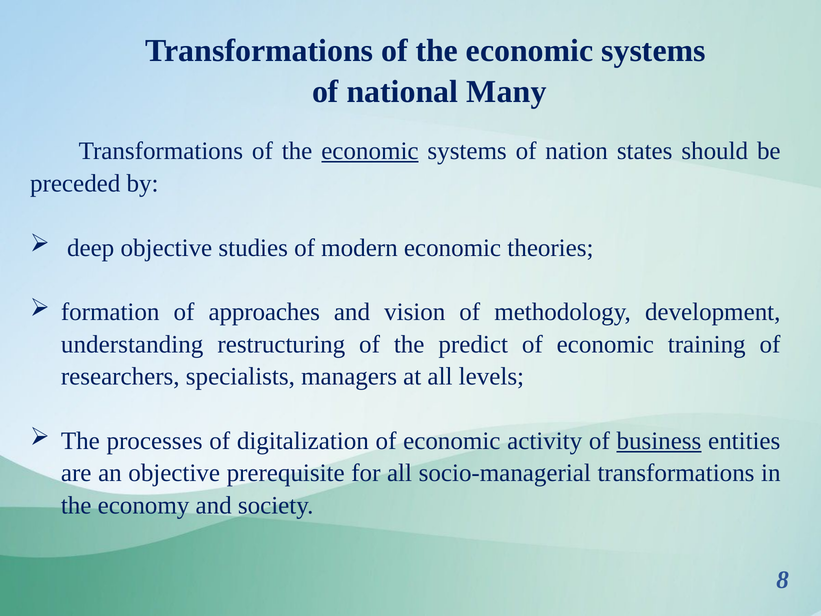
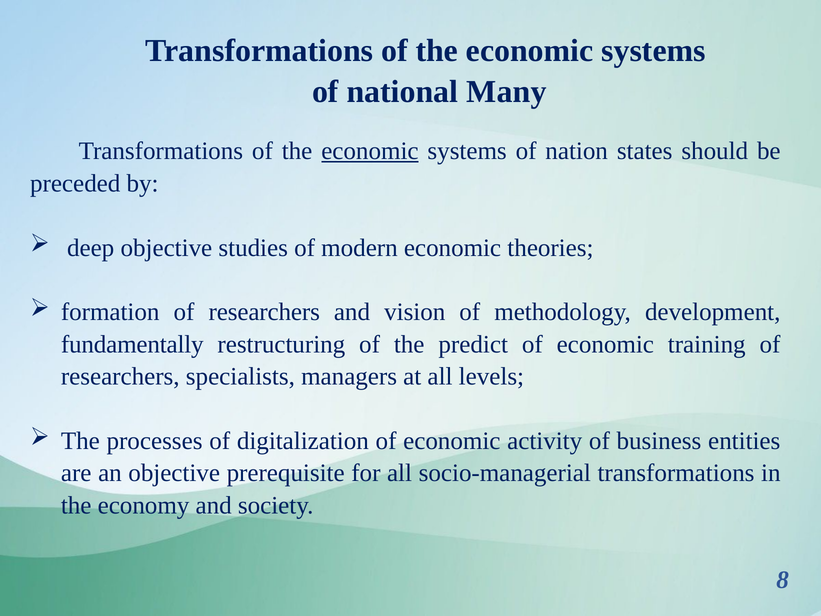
formation of approaches: approaches -> researchers
understanding: understanding -> fundamentally
business underline: present -> none
